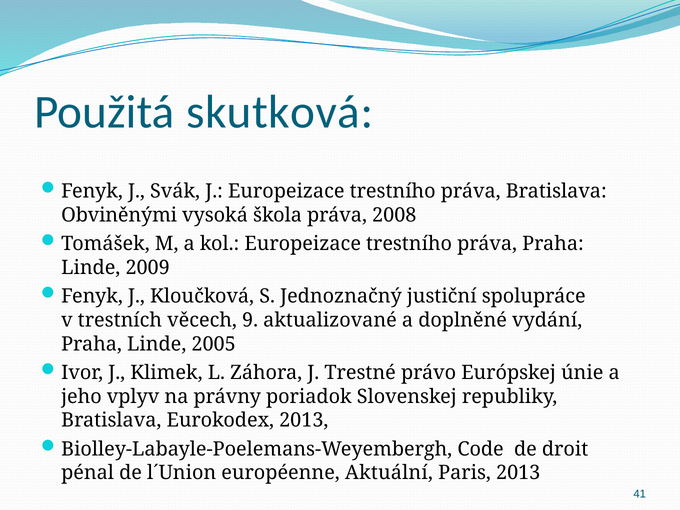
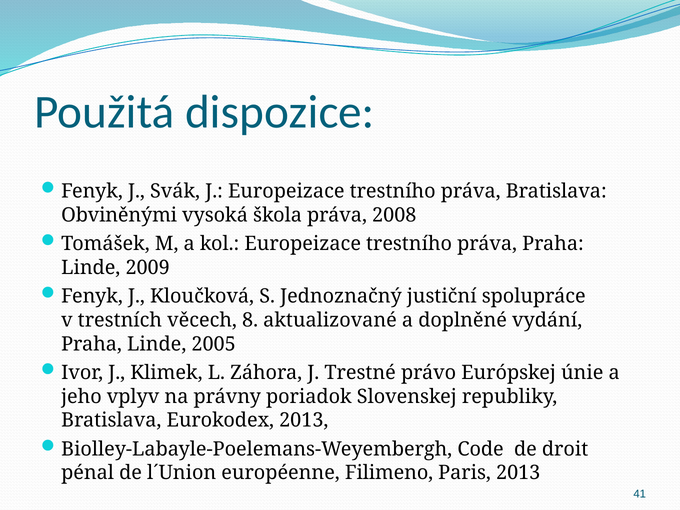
skutková: skutková -> dispozice
9: 9 -> 8
Aktuální: Aktuální -> Filimeno
